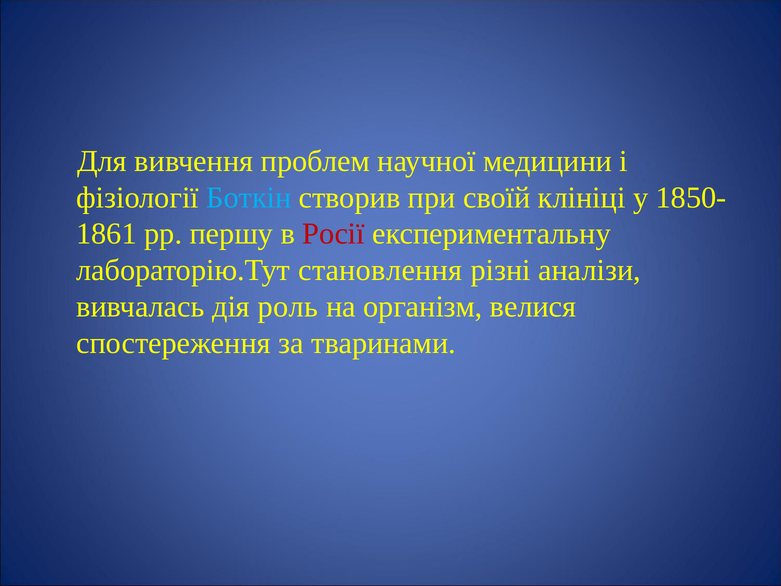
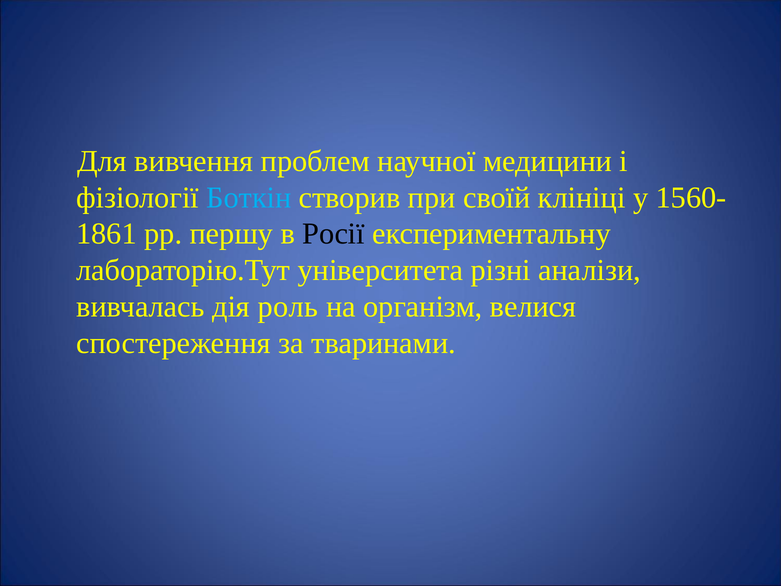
1850-: 1850- -> 1560-
Росії colour: red -> black
становлення: становлення -> університета
